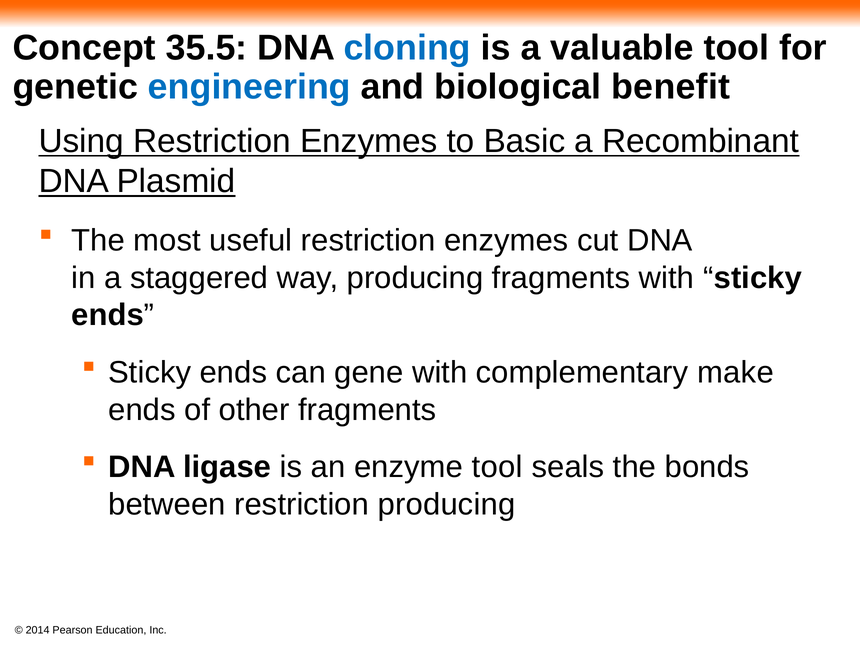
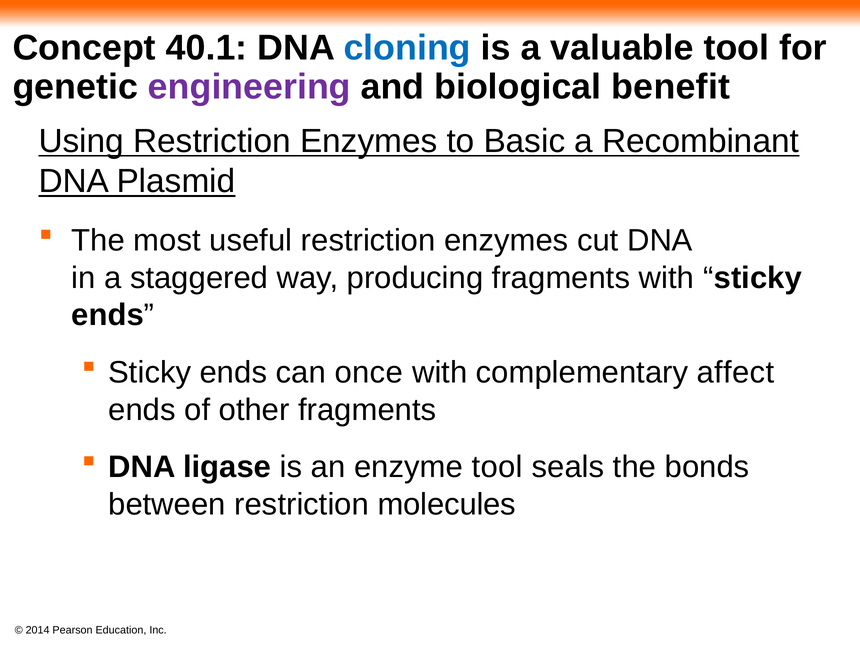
35.5: 35.5 -> 40.1
engineering colour: blue -> purple
gene: gene -> once
make: make -> affect
restriction producing: producing -> molecules
